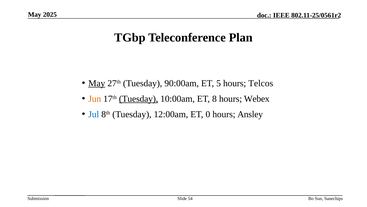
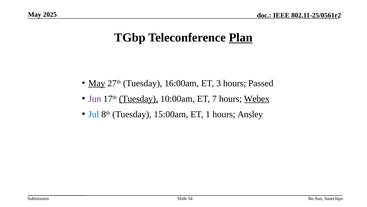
Plan underline: none -> present
90:00am: 90:00am -> 16:00am
5: 5 -> 3
Telcos: Telcos -> Passed
Jun colour: orange -> purple
8: 8 -> 7
Webex underline: none -> present
12:00am: 12:00am -> 15:00am
0: 0 -> 1
